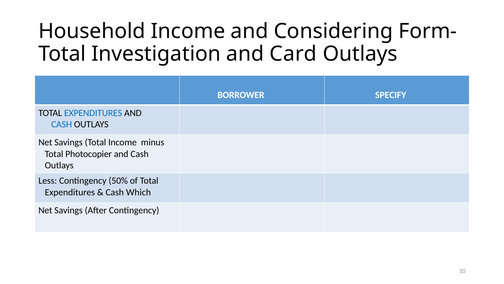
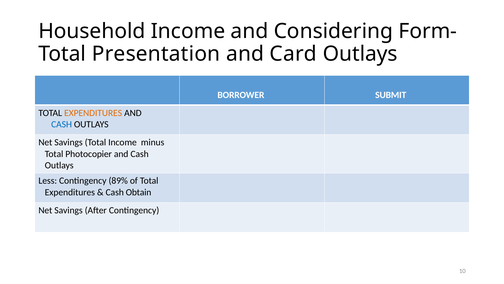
Investigation: Investigation -> Presentation
SPECIFY: SPECIFY -> SUBMIT
EXPENDITURES at (93, 113) colour: blue -> orange
50%: 50% -> 89%
Which: Which -> Obtain
